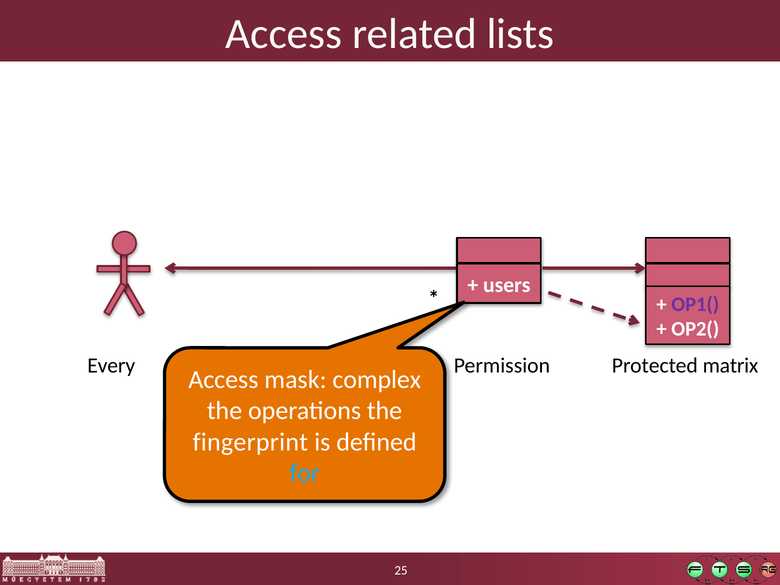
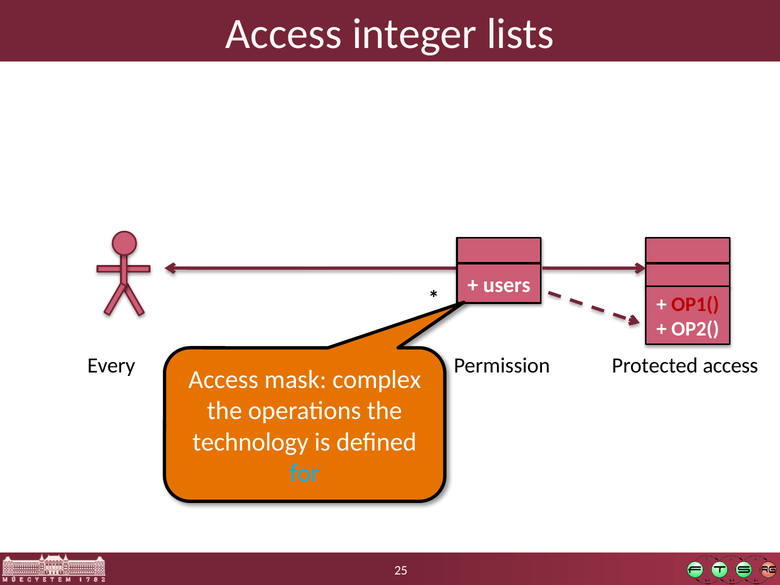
related: related -> integer
OP1( colour: purple -> red
Protected matrix: matrix -> access
fingerprint: fingerprint -> technology
